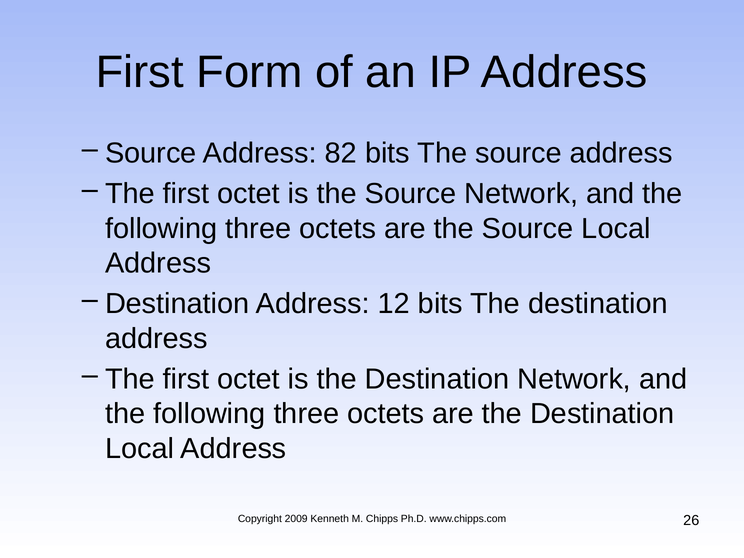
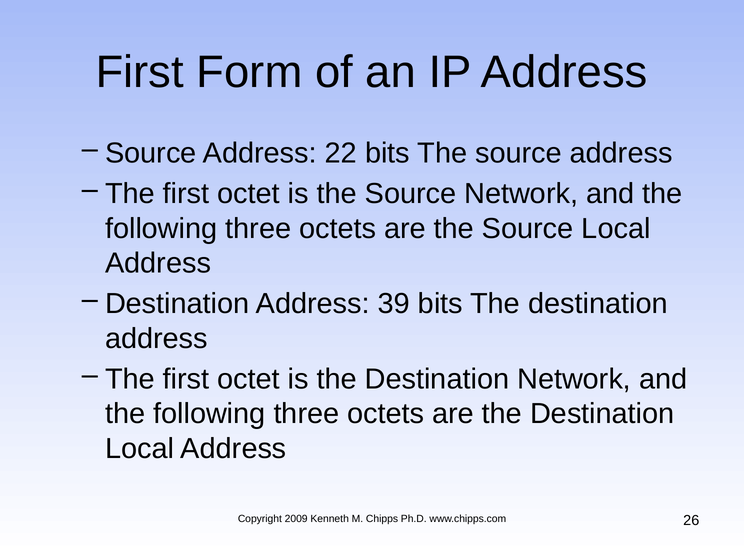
82: 82 -> 22
12: 12 -> 39
